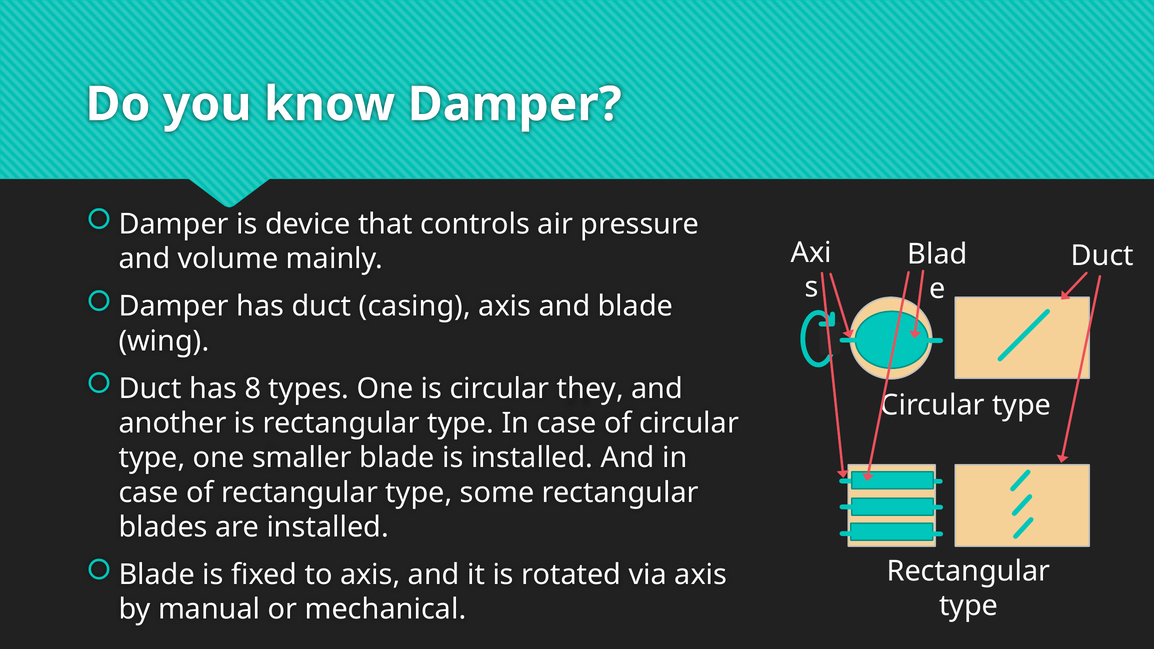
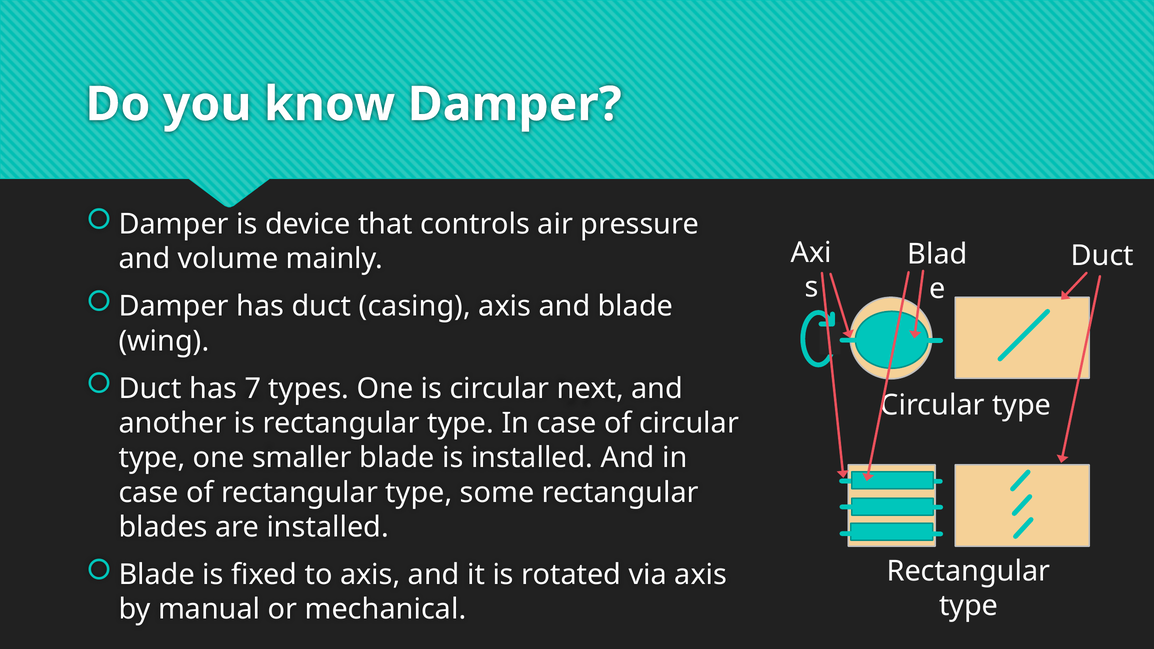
8: 8 -> 7
they: they -> next
